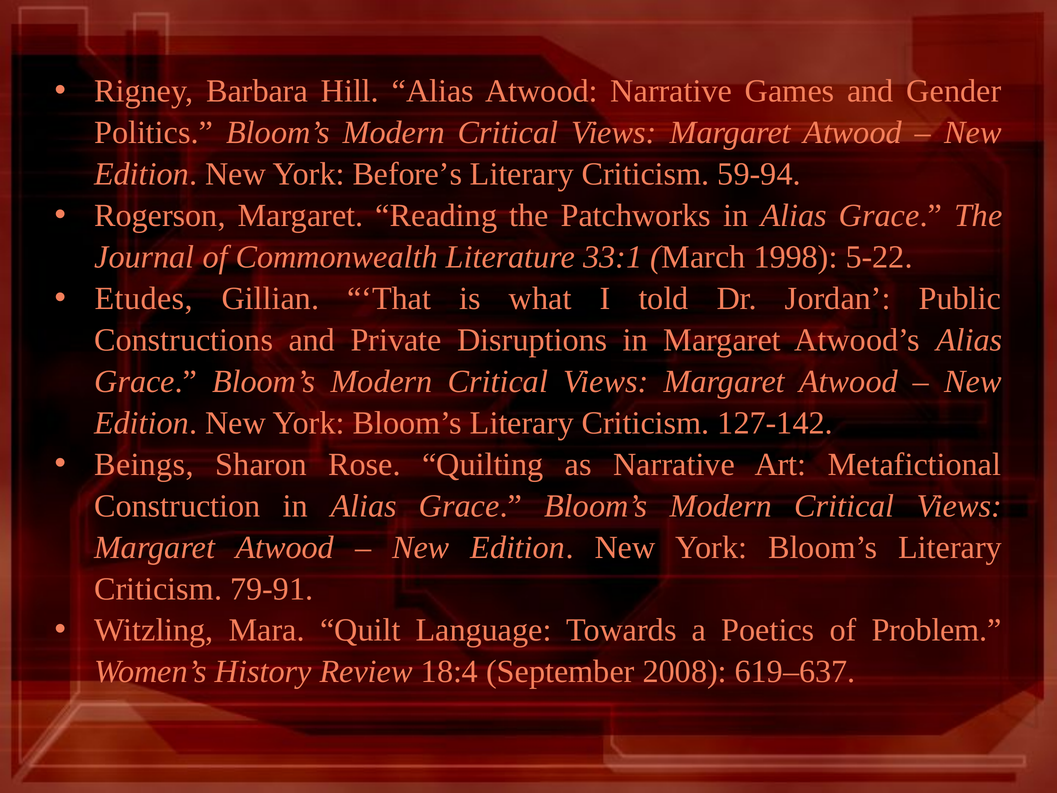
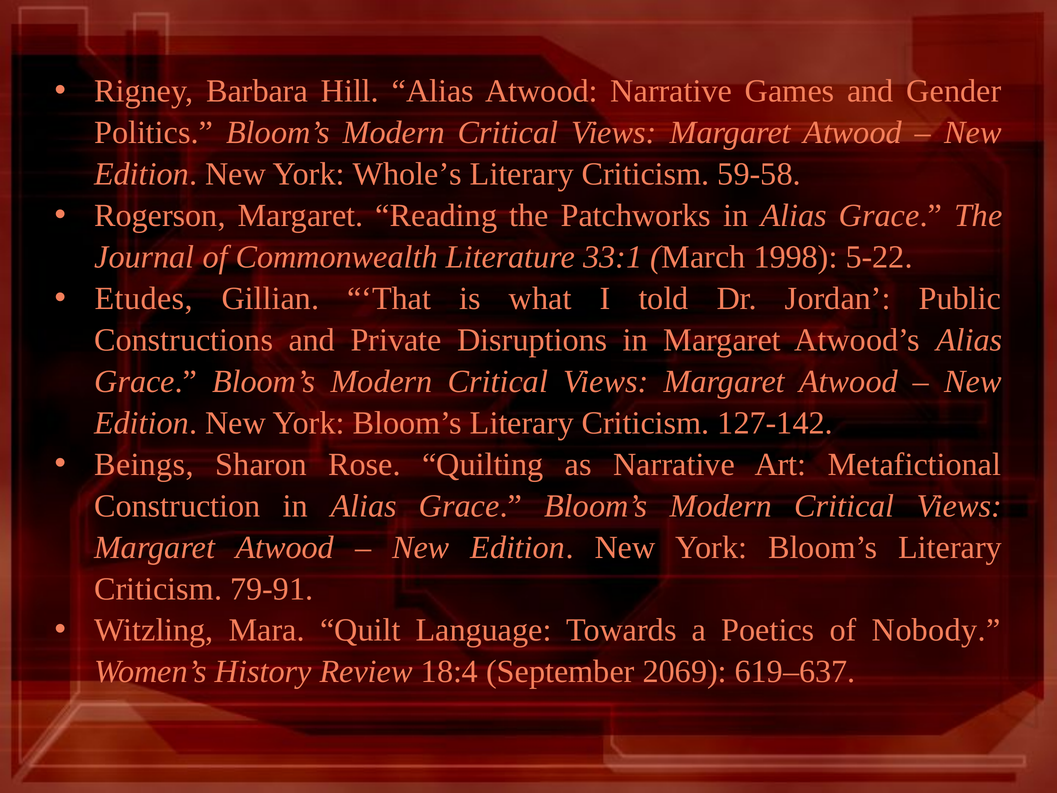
Before’s: Before’s -> Whole’s
59-94: 59-94 -> 59-58
Problem: Problem -> Nobody
2008: 2008 -> 2069
